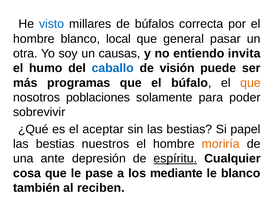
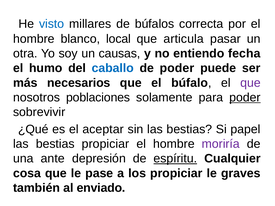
general: general -> articula
invita: invita -> fecha
de visión: visión -> poder
programas: programas -> necesarios
que at (251, 83) colour: orange -> purple
poder at (245, 98) underline: none -> present
bestias nuestros: nuestros -> propiciar
moriría colour: orange -> purple
los mediante: mediante -> propiciar
le blanco: blanco -> graves
reciben: reciben -> enviado
